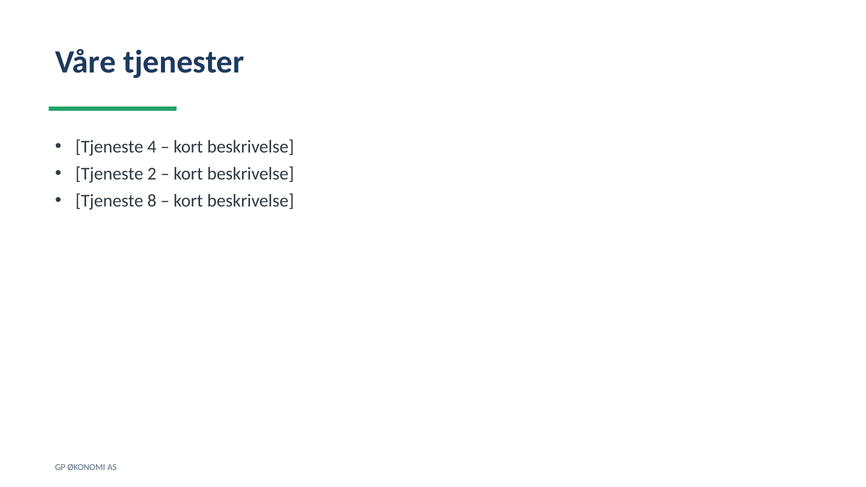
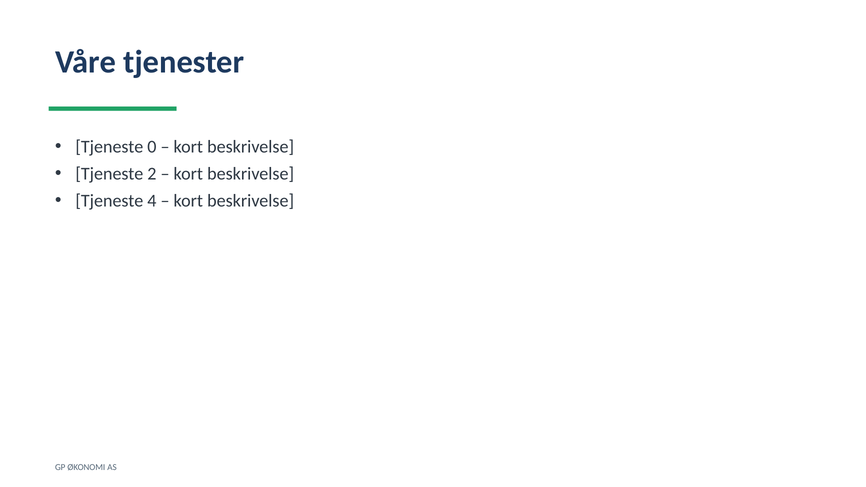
4: 4 -> 0
8: 8 -> 4
